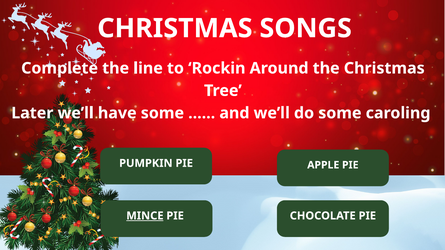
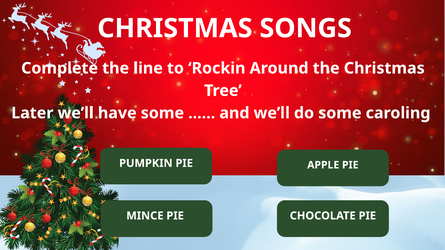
MINCE underline: present -> none
